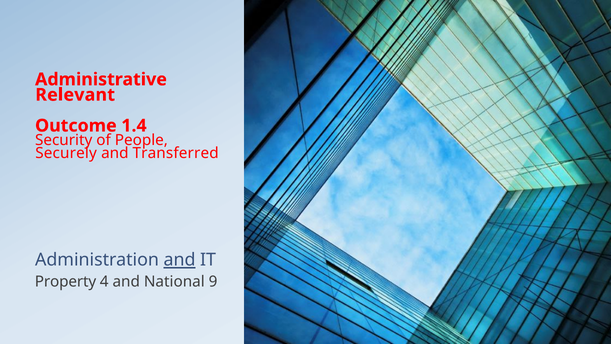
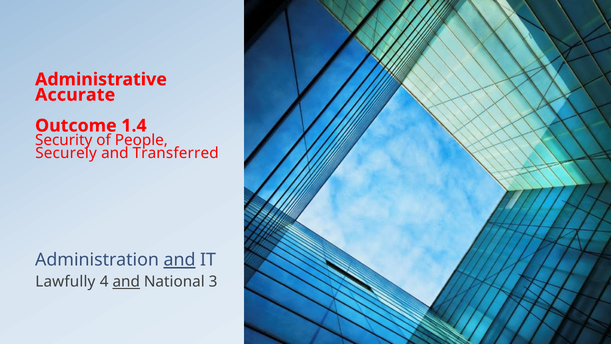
Relevant: Relevant -> Accurate
Property: Property -> Lawfully
and at (126, 282) underline: none -> present
9: 9 -> 3
